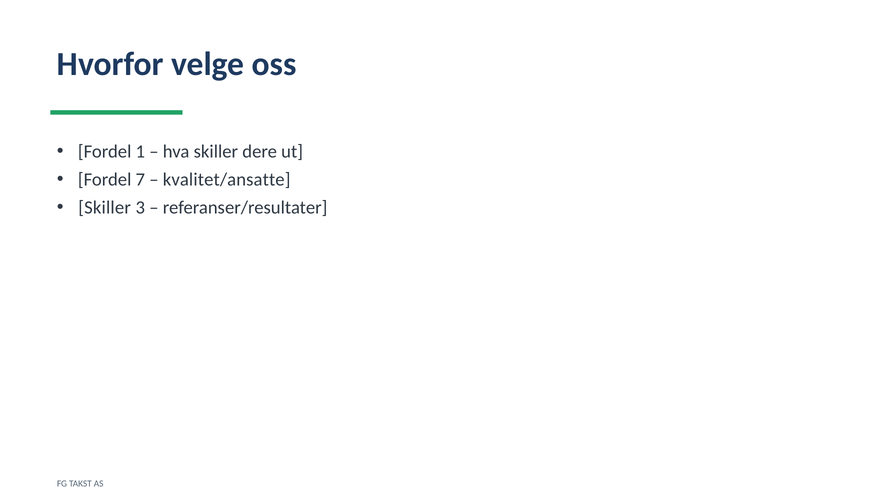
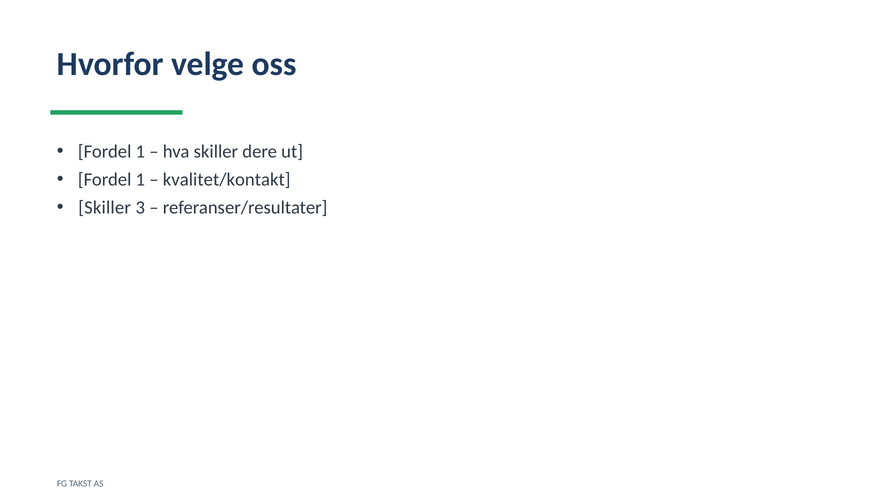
7 at (140, 180): 7 -> 1
kvalitet/ansatte: kvalitet/ansatte -> kvalitet/kontakt
